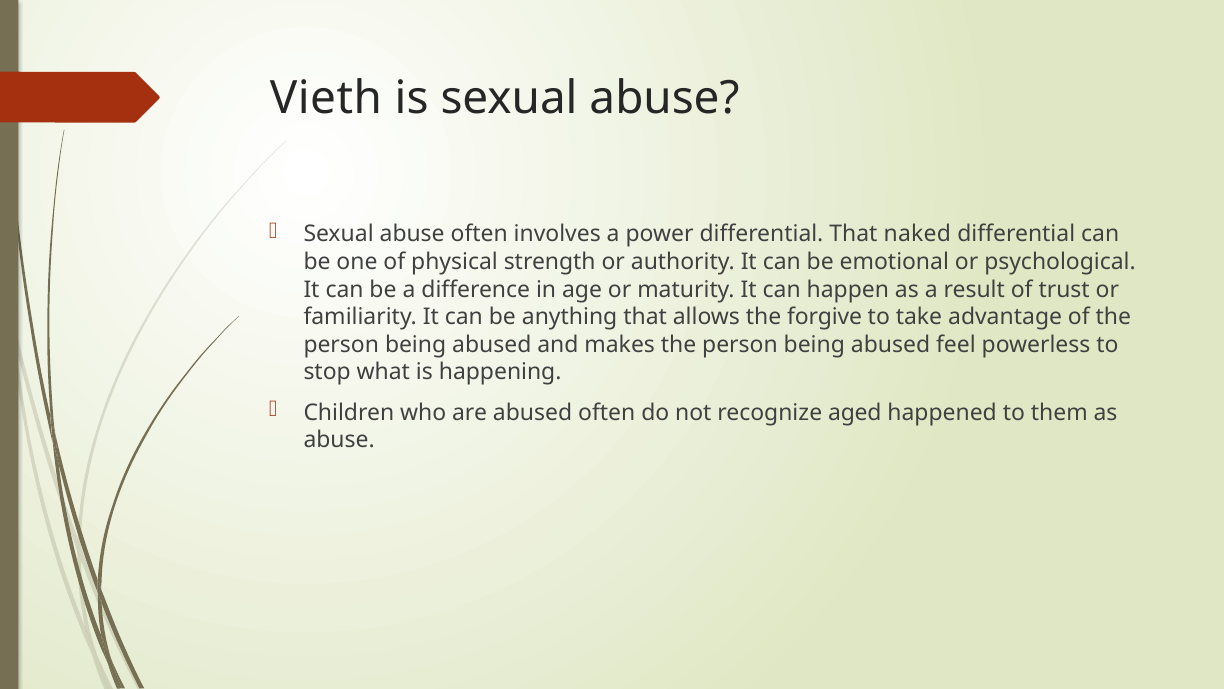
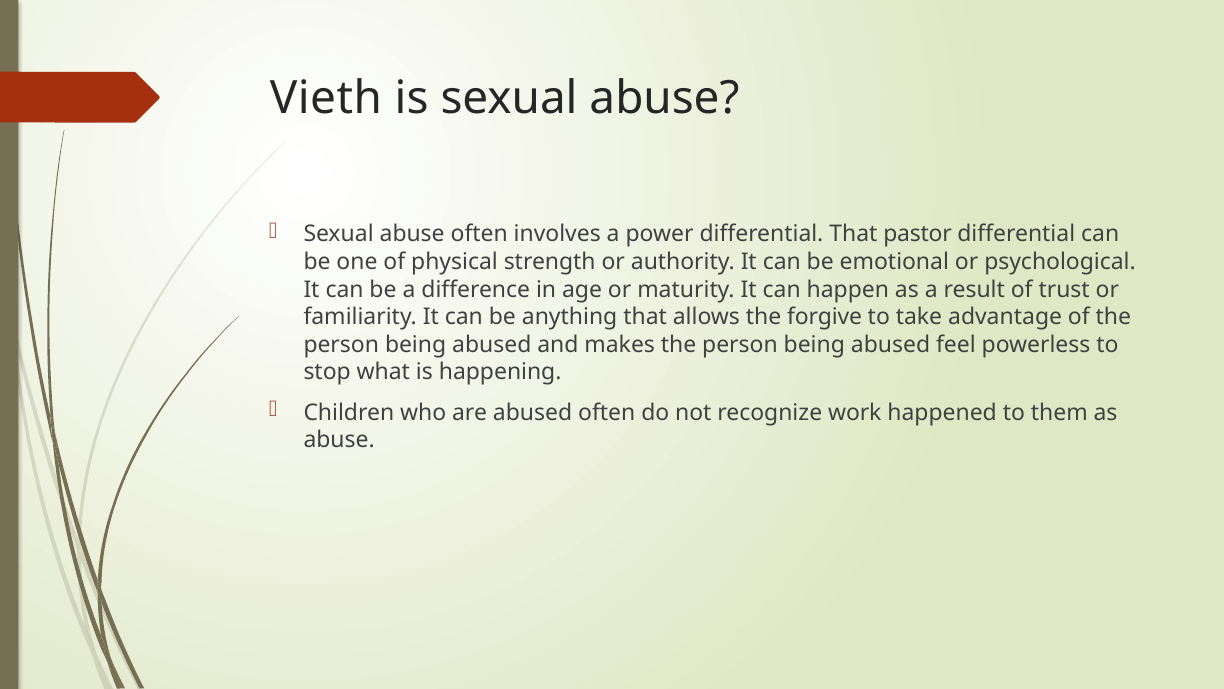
naked: naked -> pastor
aged: aged -> work
